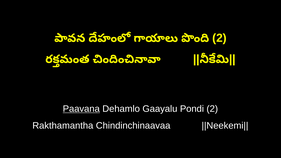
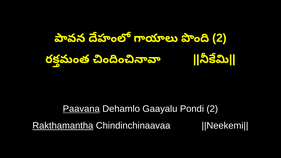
Rakthamantha underline: none -> present
